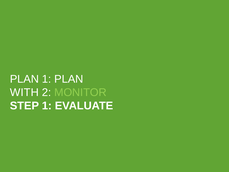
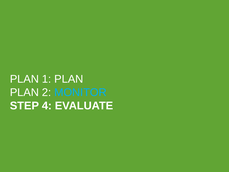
WITH at (24, 92): WITH -> PLAN
MONITOR colour: light green -> light blue
STEP 1: 1 -> 4
